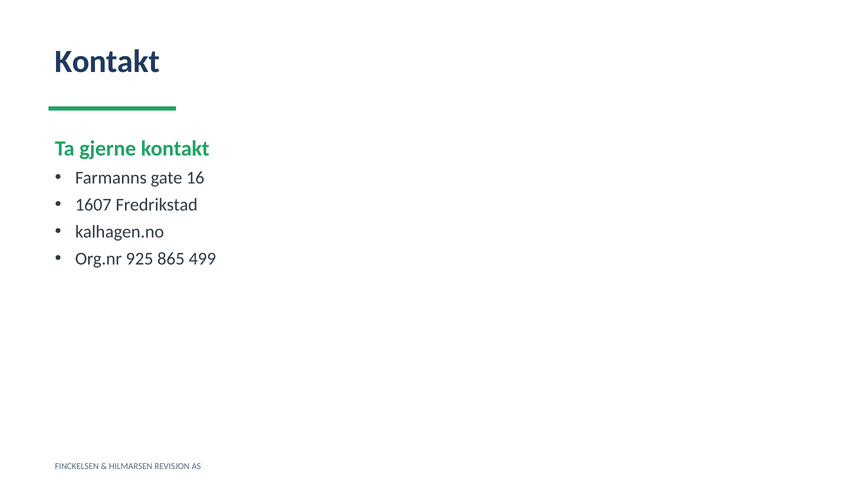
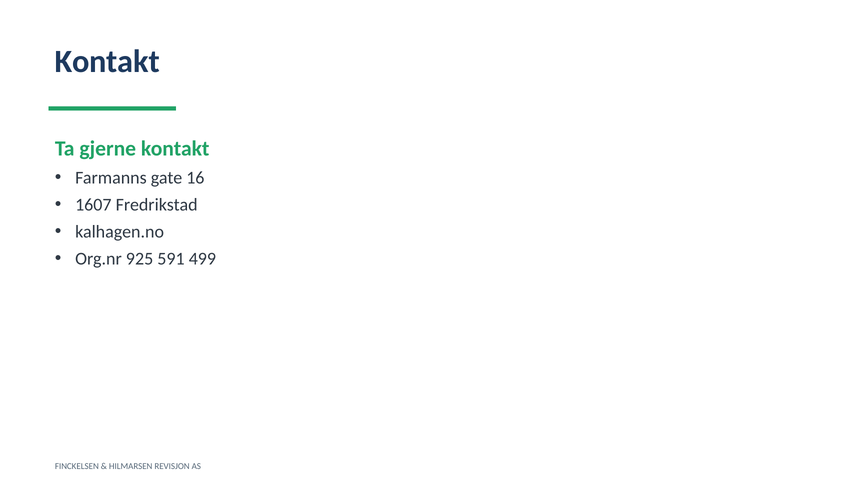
865: 865 -> 591
